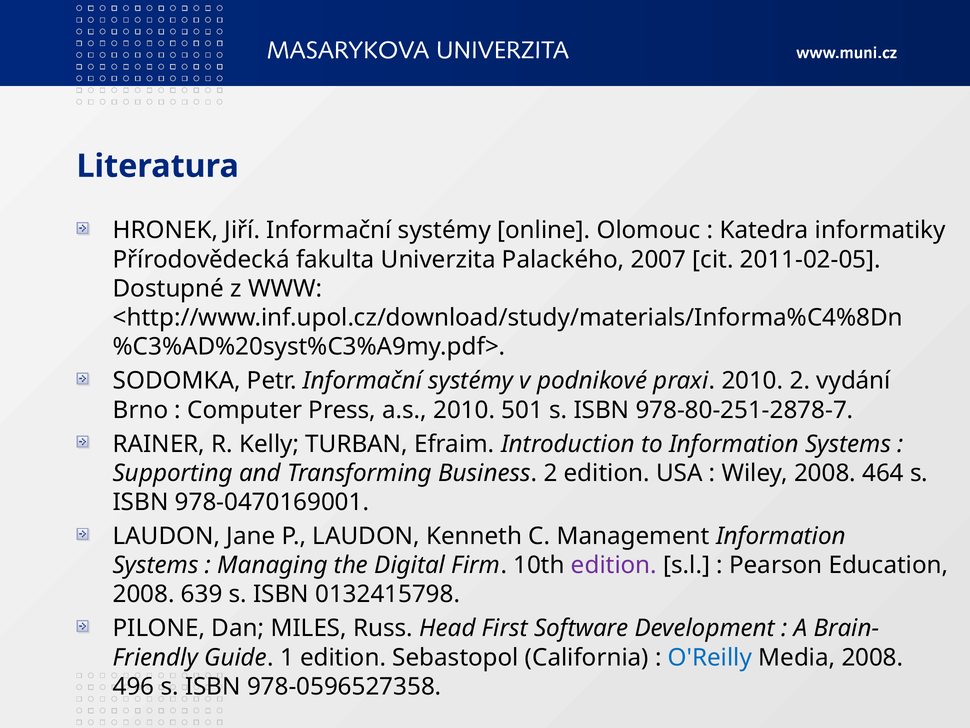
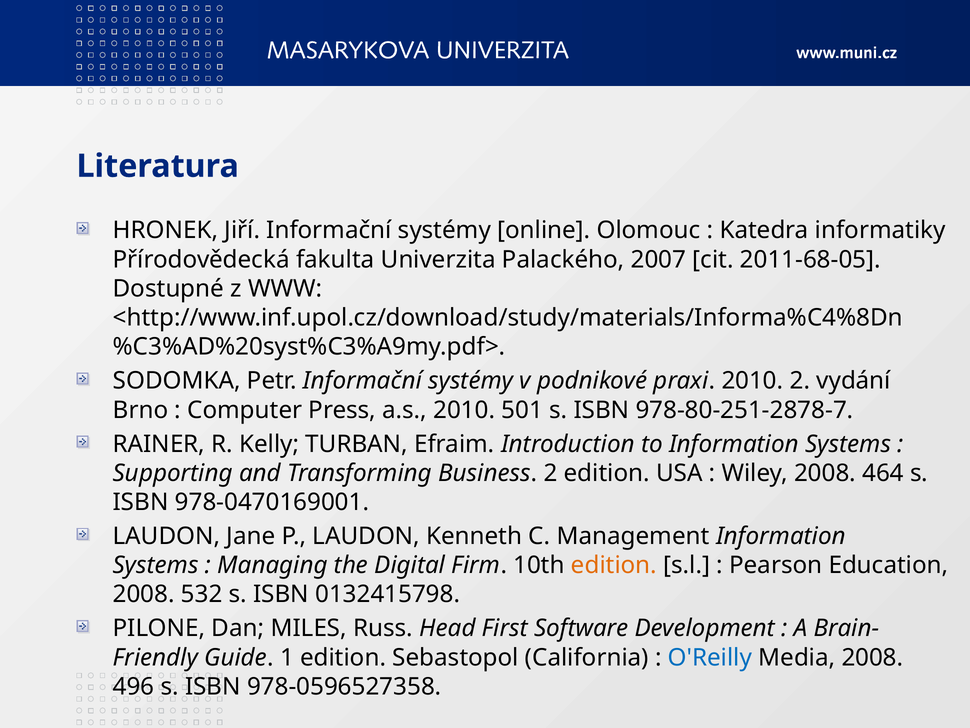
2011-02-05: 2011-02-05 -> 2011-68-05
edition at (614, 565) colour: purple -> orange
639: 639 -> 532
